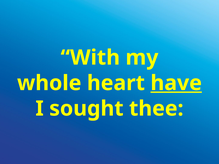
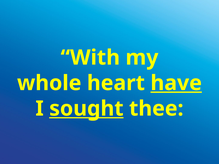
sought underline: none -> present
